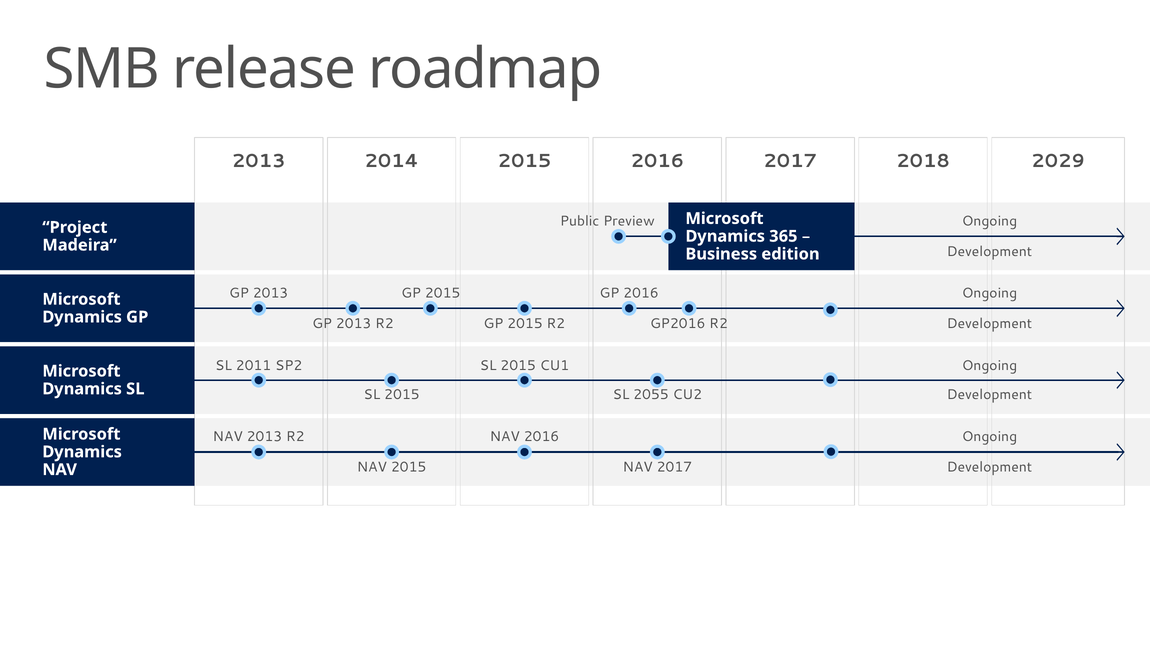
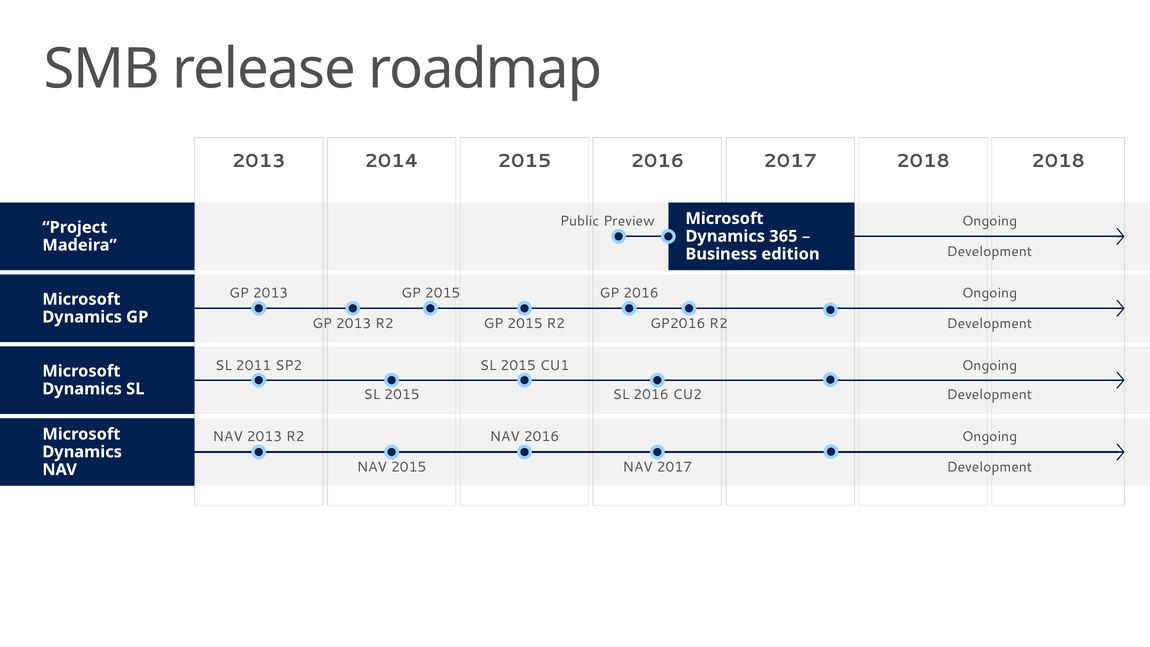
2018 2029: 2029 -> 2018
SL 2055: 2055 -> 2016
